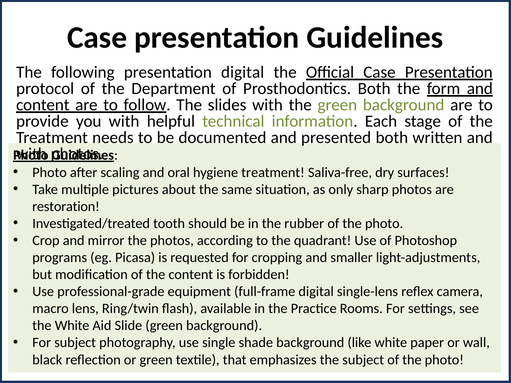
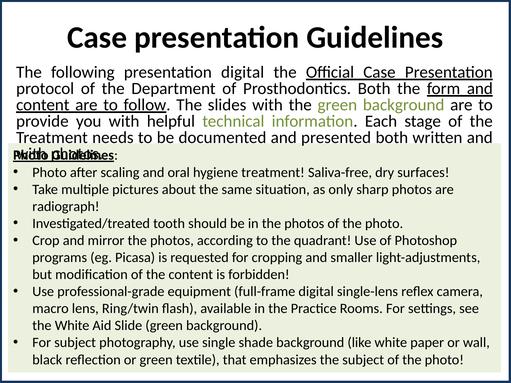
restoration: restoration -> radiograph
in the rubber: rubber -> photos
